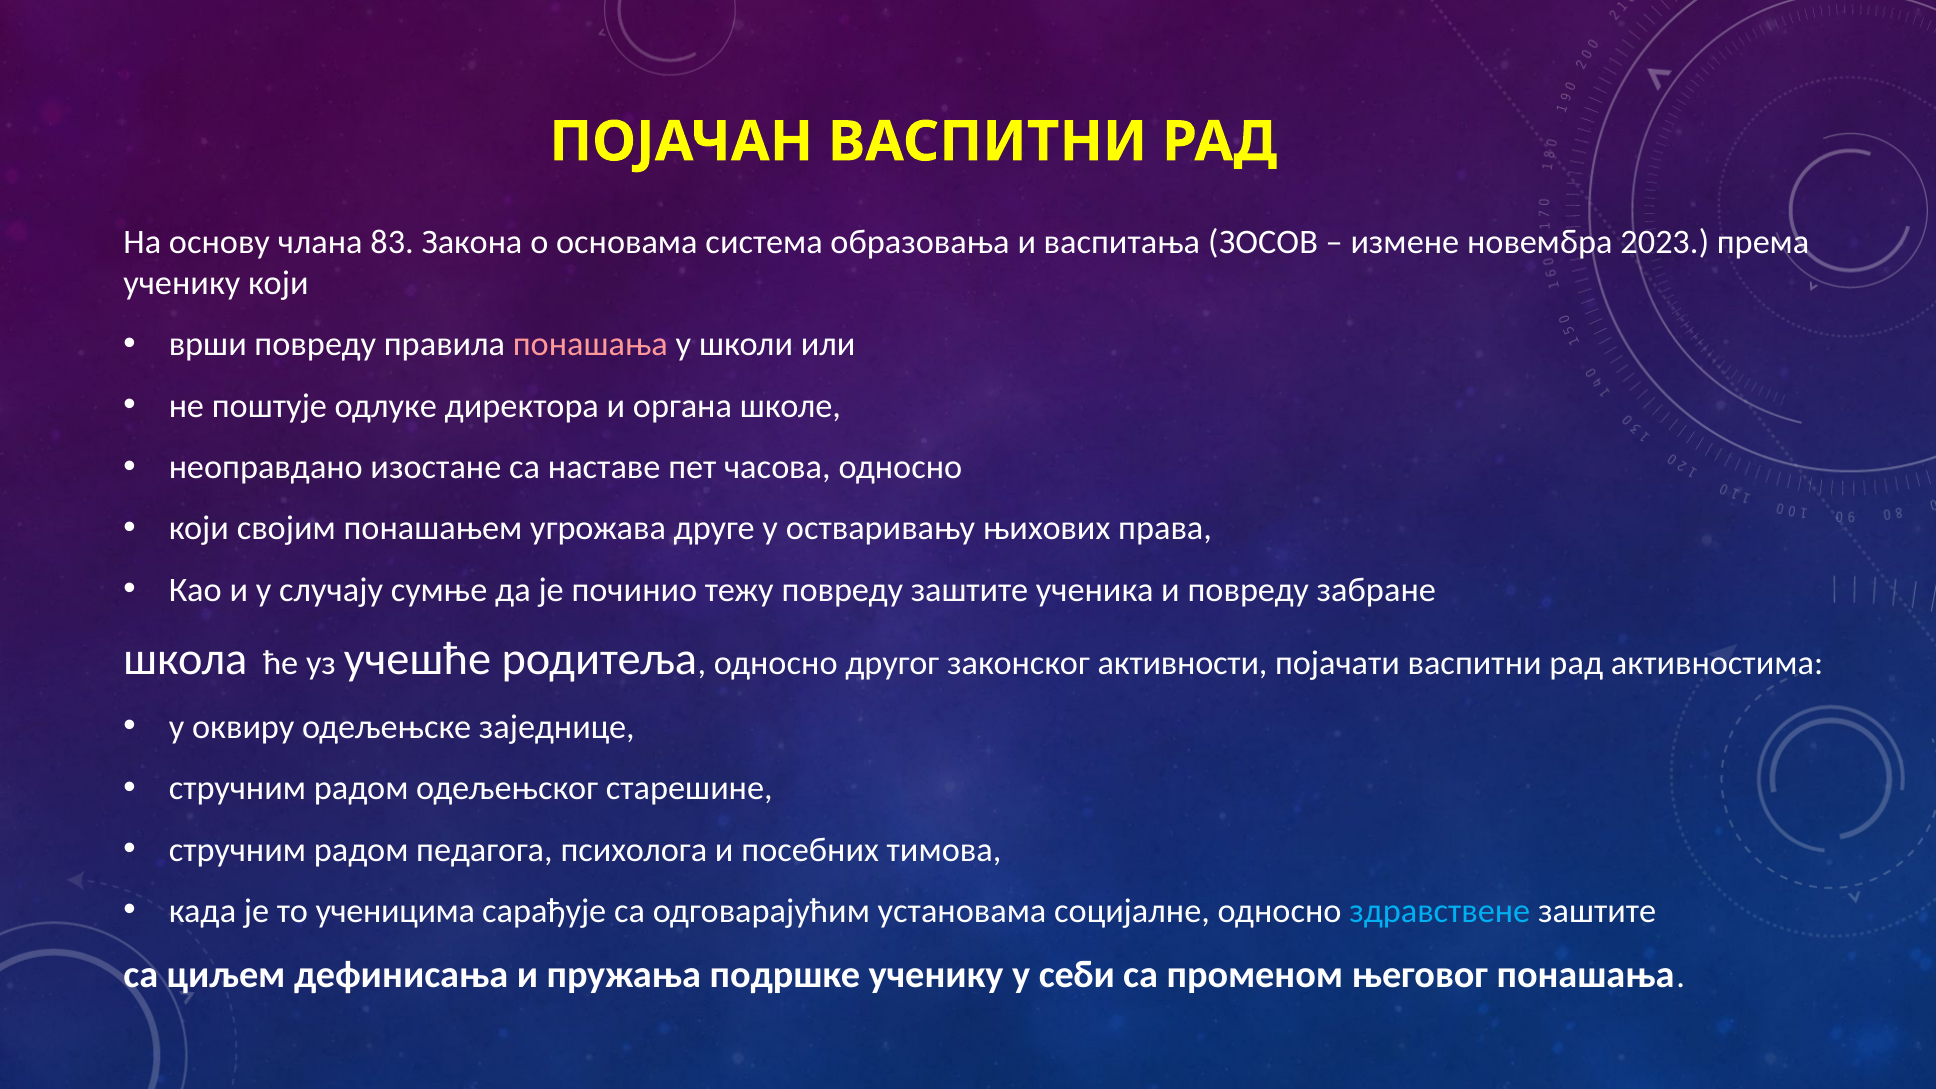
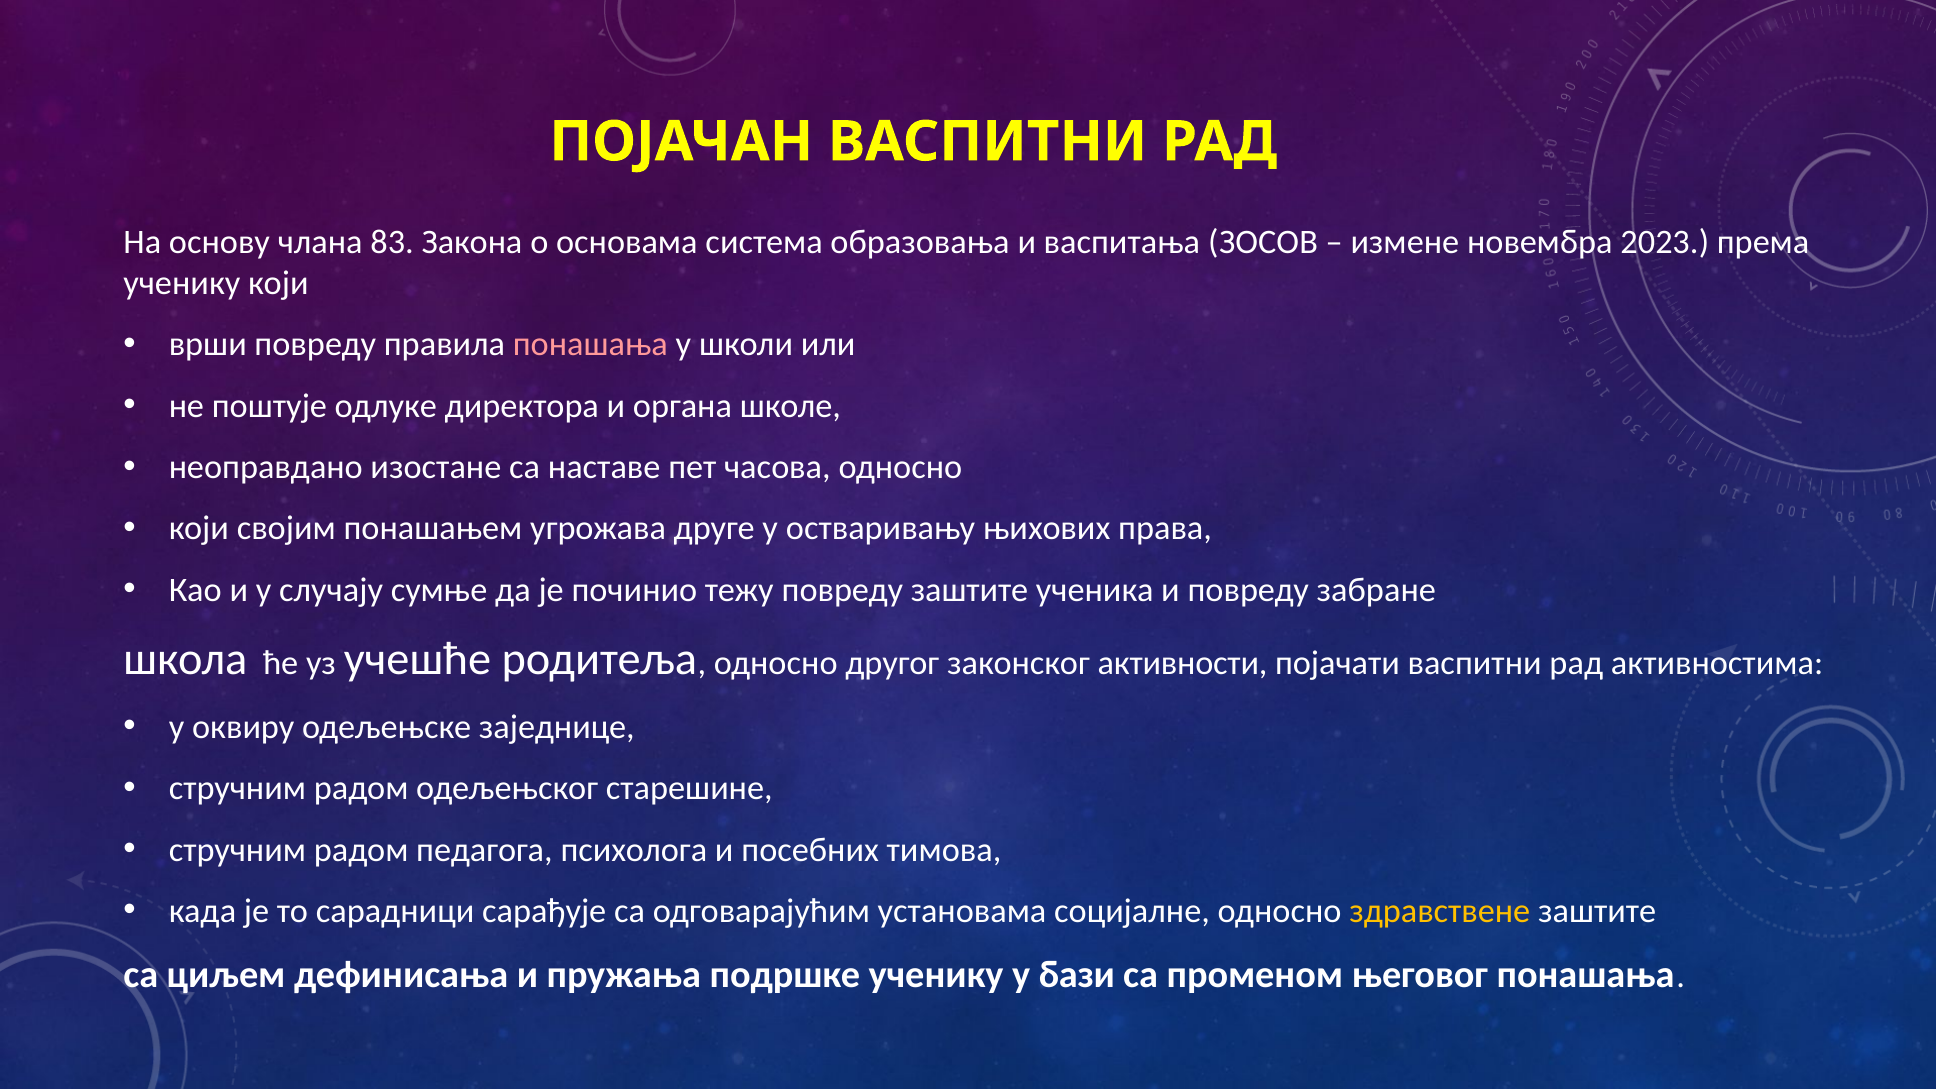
ученицима: ученицима -> сарадници
здравствене colour: light blue -> yellow
себи: себи -> бази
